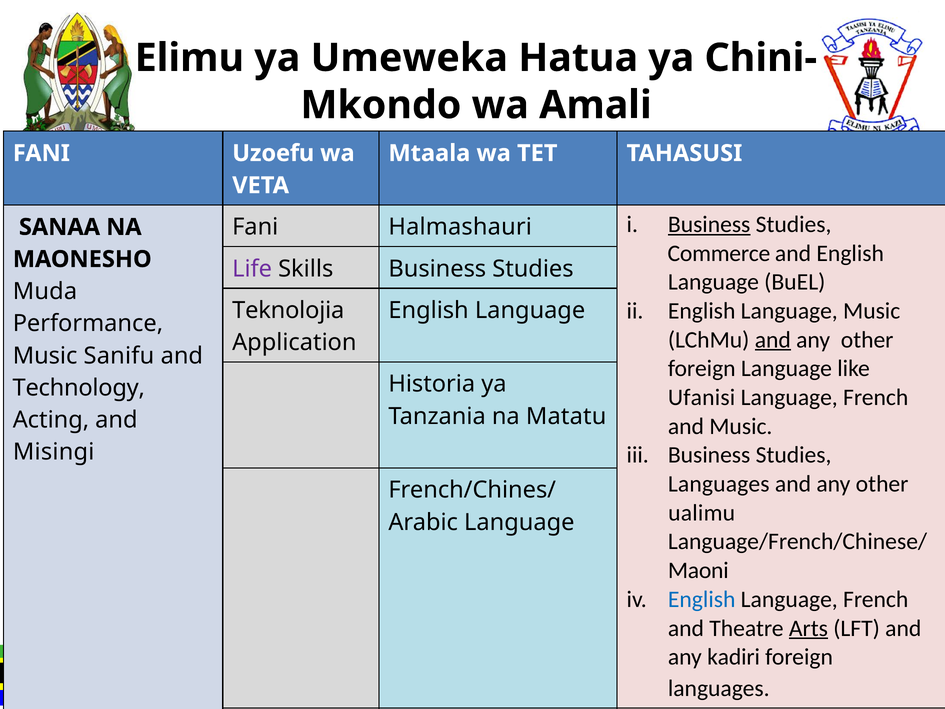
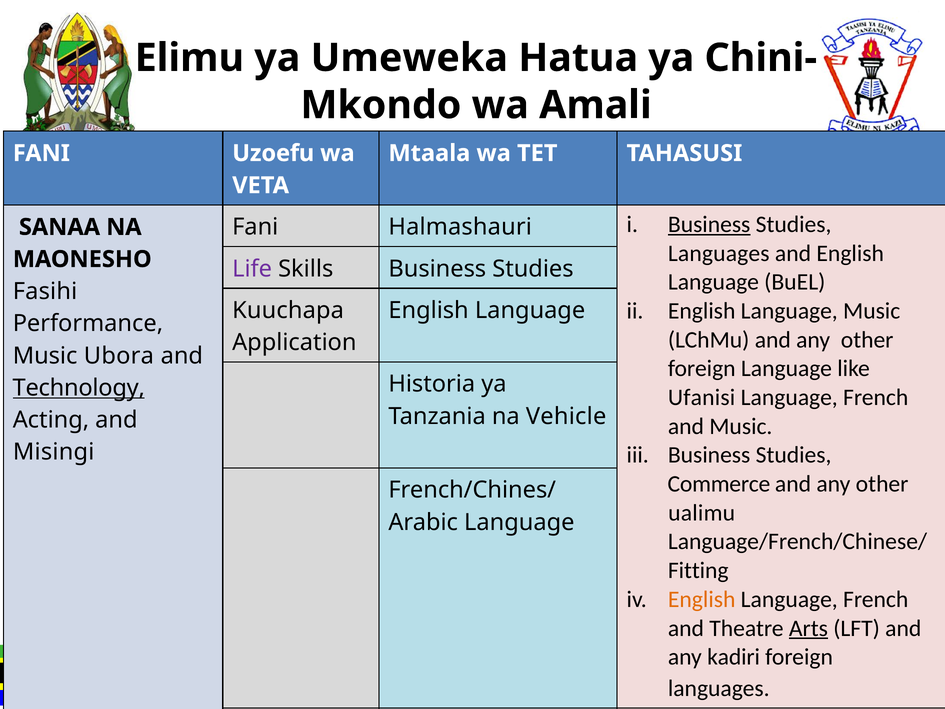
Commerce at (719, 253): Commerce -> Languages
Muda: Muda -> Fasihi
Teknolojia: Teknolojia -> Kuuchapa
and at (773, 340) underline: present -> none
Sanifu: Sanifu -> Ubora
Technology underline: none -> present
Matatu: Matatu -> Vehicle
Languages at (719, 484): Languages -> Commerce
Maoni: Maoni -> Fitting
English at (702, 599) colour: blue -> orange
